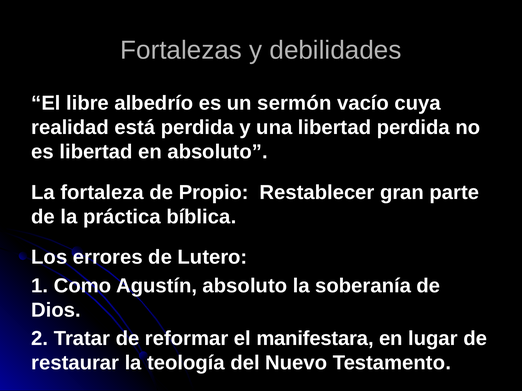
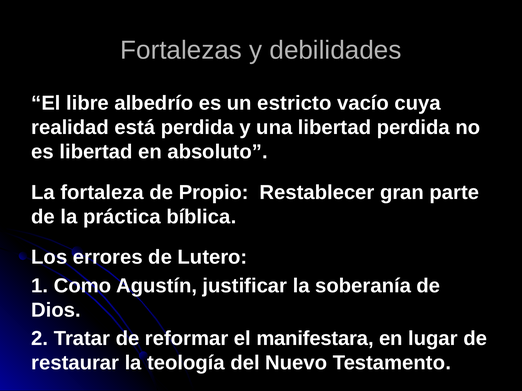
sermón: sermón -> estricto
Agustín absoluto: absoluto -> justificar
